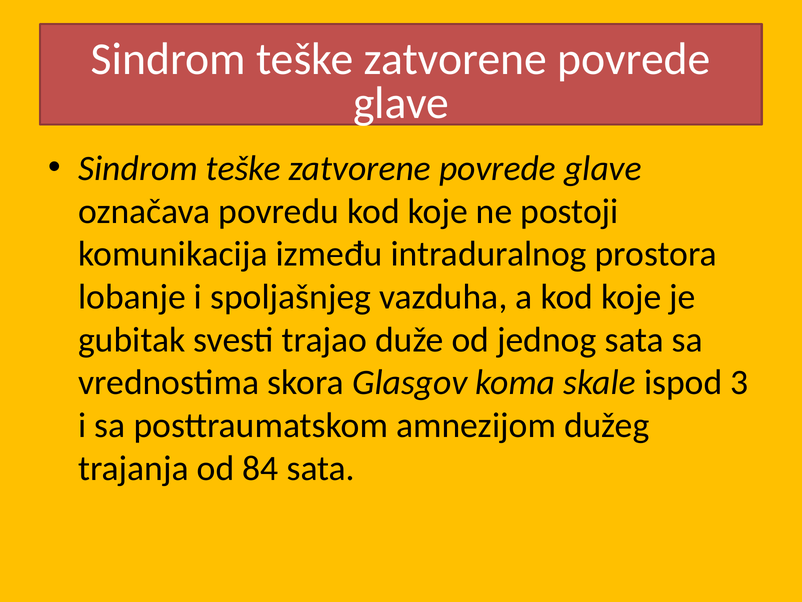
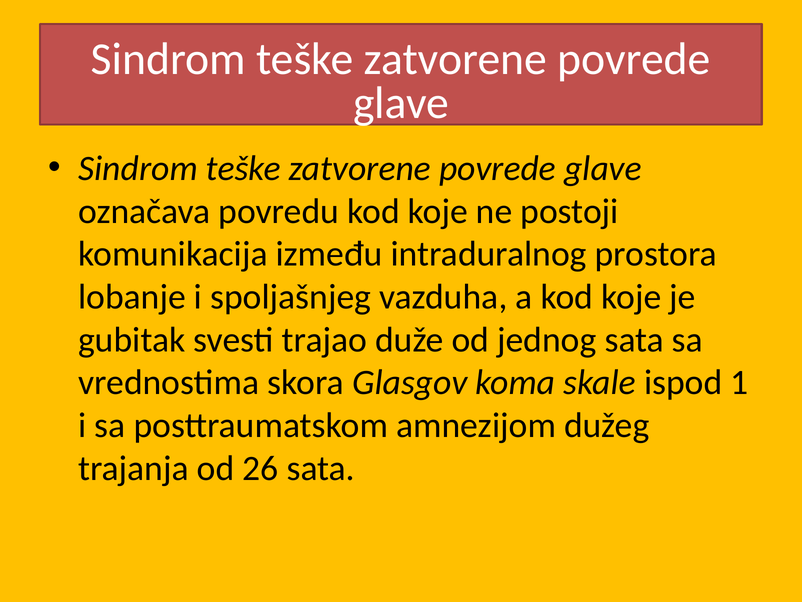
3: 3 -> 1
84: 84 -> 26
